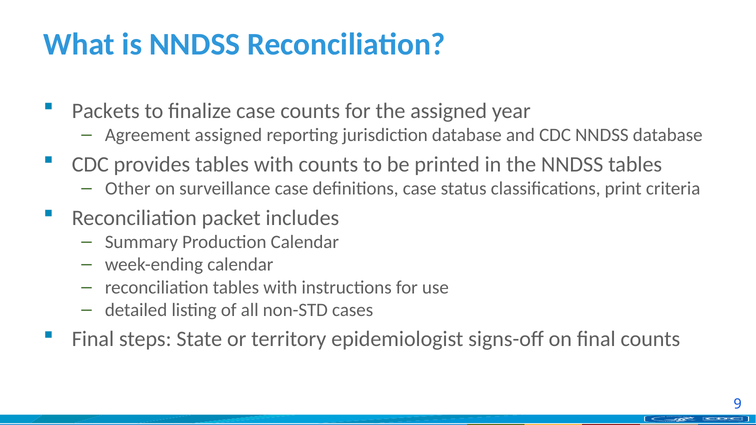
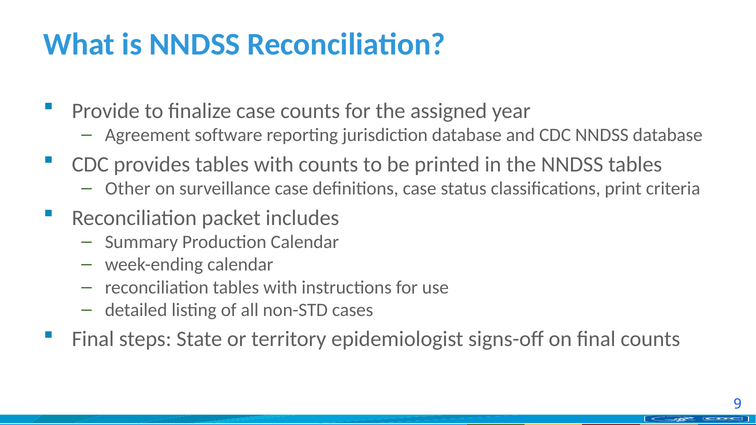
Packets: Packets -> Provide
Agreement assigned: assigned -> software
